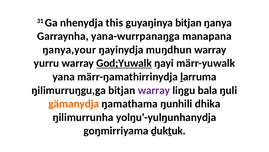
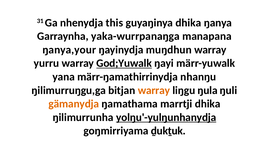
guyaŋinya bitjan: bitjan -> dhika
yana-wurrpanaŋga: yana-wurrpanaŋga -> yaka-wurrpanaŋga
ḻarruma: ḻarruma -> nhanŋu
warray at (154, 90) colour: purple -> orange
bala: bala -> ŋula
ŋunhili: ŋunhili -> marrtji
yolŋu'-yulŋunhanydja underline: none -> present
